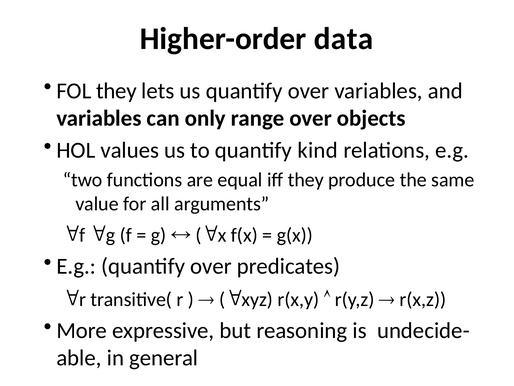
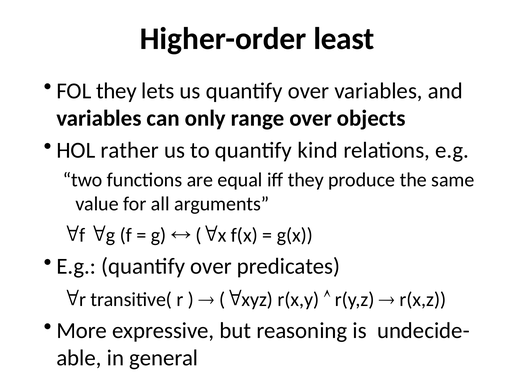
data: data -> least
values: values -> rather
